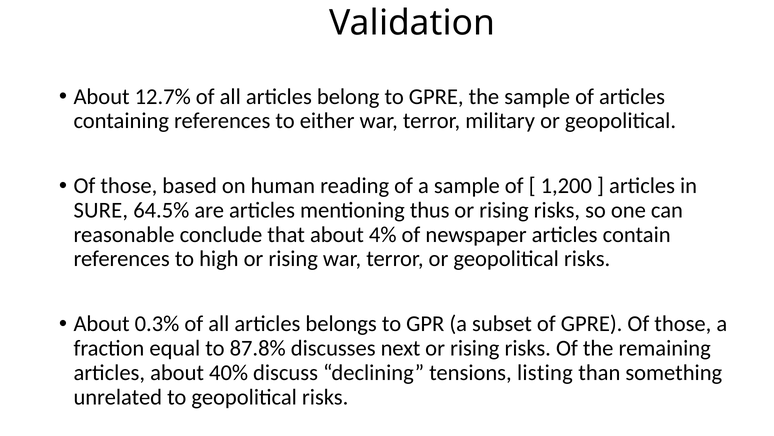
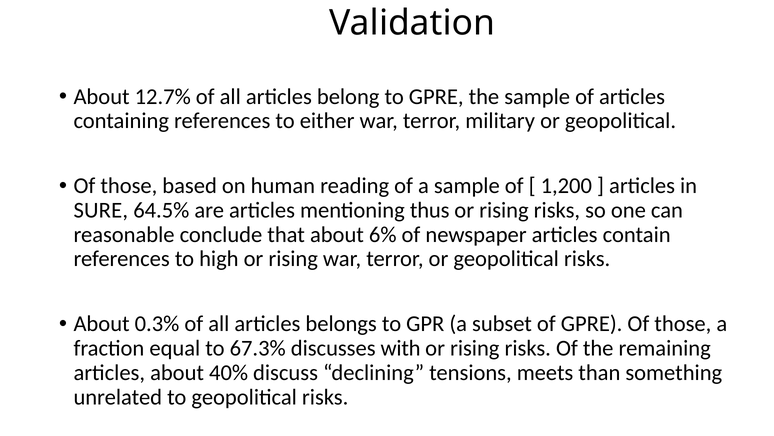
4%: 4% -> 6%
87.8%: 87.8% -> 67.3%
next: next -> with
listing: listing -> meets
